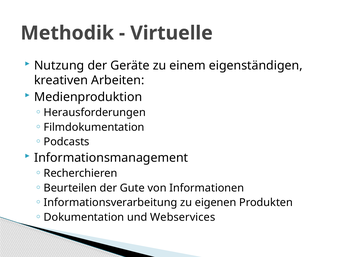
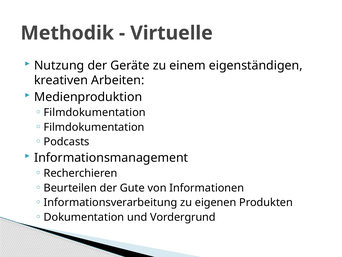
Herausforderungen at (95, 112): Herausforderungen -> Filmdokumentation
Webservices: Webservices -> Vordergrund
